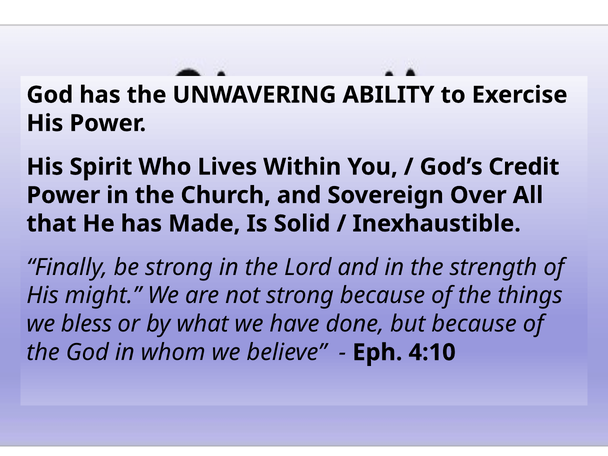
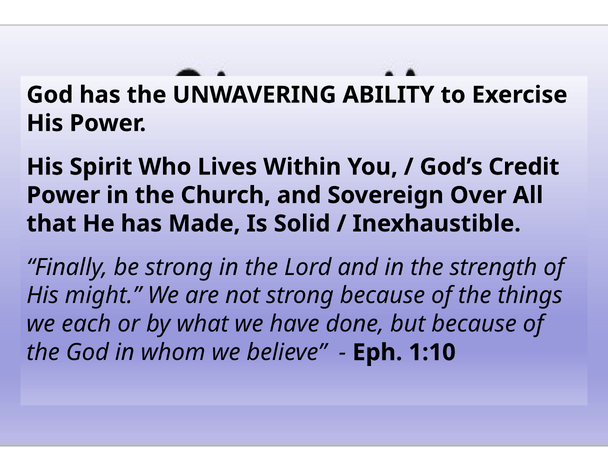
bless: bless -> each
4:10: 4:10 -> 1:10
